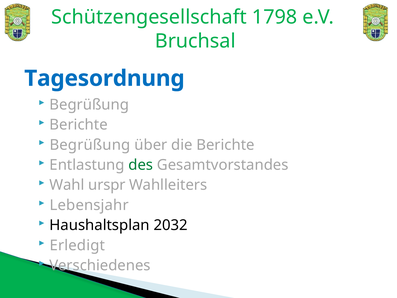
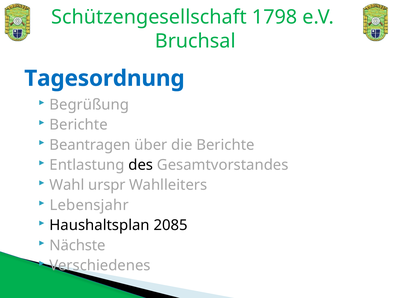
Begrüßung at (90, 145): Begrüßung -> Beantragen
des colour: green -> black
2032: 2032 -> 2085
Erledigt: Erledigt -> Nächste
